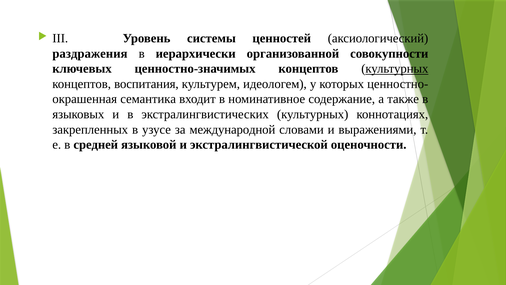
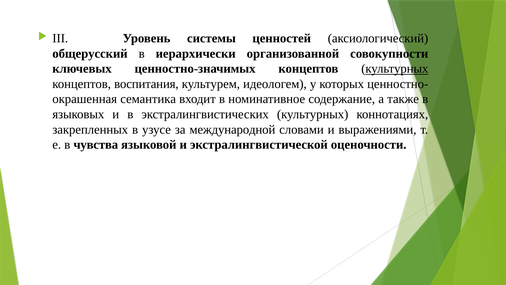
раздражения: раздражения -> общерусский
средней: средней -> чувства
